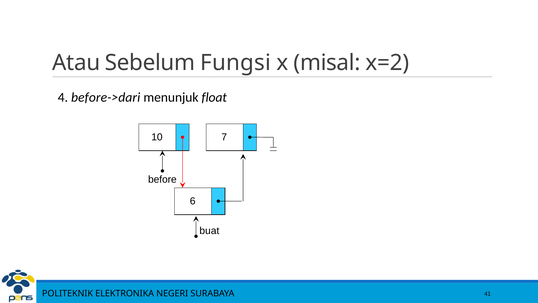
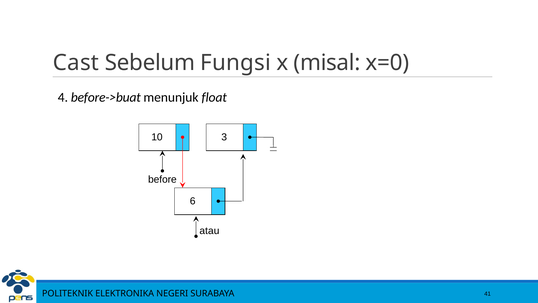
Atau: Atau -> Cast
x=2: x=2 -> x=0
before->dari: before->dari -> before->buat
7: 7 -> 3
buat: buat -> atau
